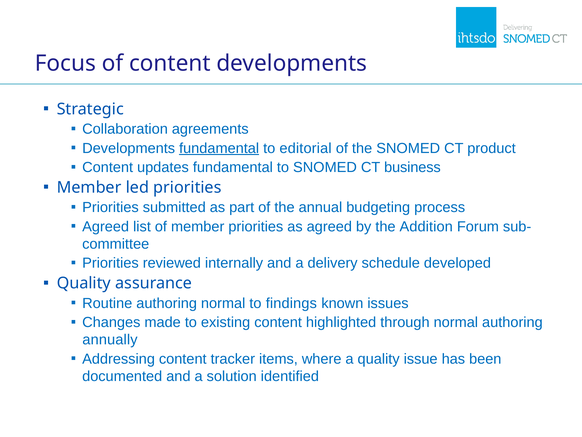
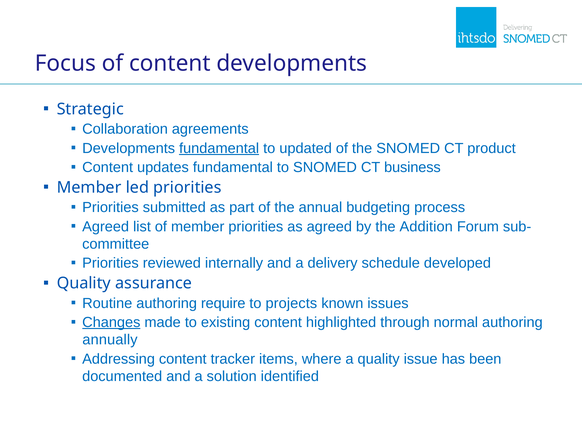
editorial: editorial -> updated
authoring normal: normal -> require
findings: findings -> projects
Changes underline: none -> present
